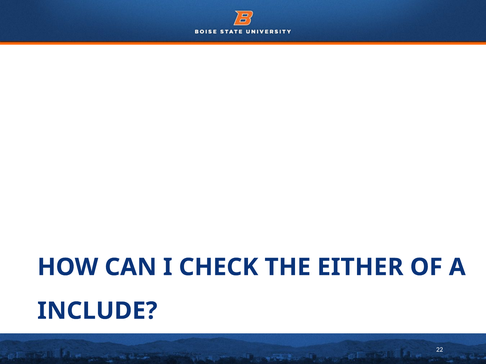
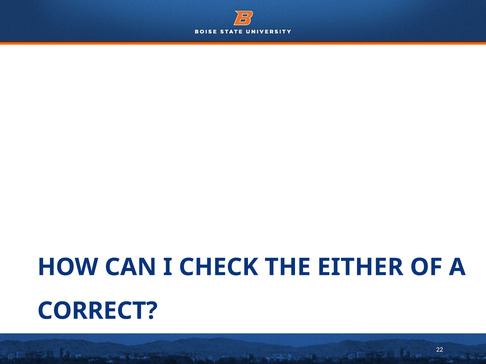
INCLUDE: INCLUDE -> CORRECT
